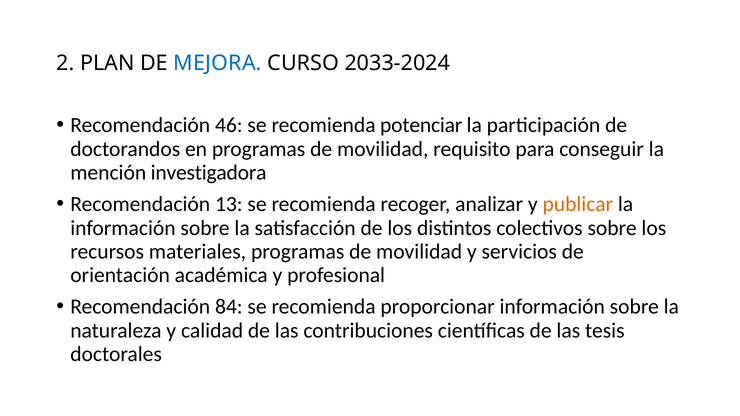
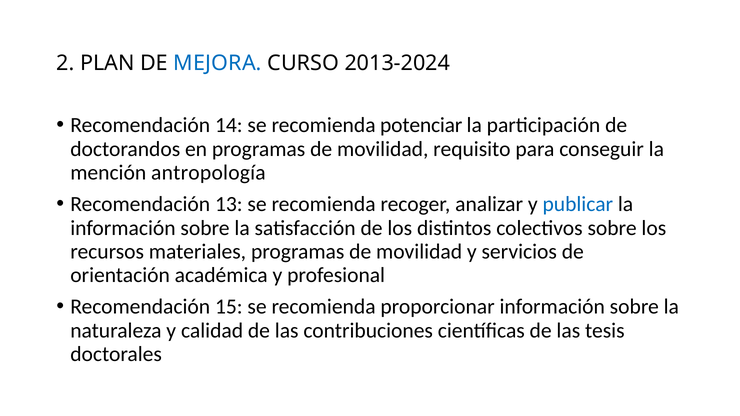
2033-2024: 2033-2024 -> 2013-2024
46: 46 -> 14
investigadora: investigadora -> antropología
publicar colour: orange -> blue
84: 84 -> 15
